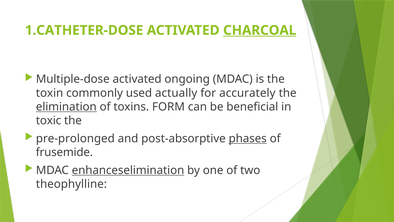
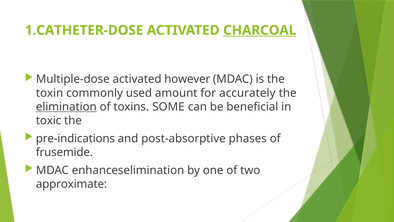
ongoing: ongoing -> however
actually: actually -> amount
FORM: FORM -> SOME
pre-prolonged: pre-prolonged -> pre-indications
phases underline: present -> none
enhanceselimination underline: present -> none
theophylline: theophylline -> approximate
